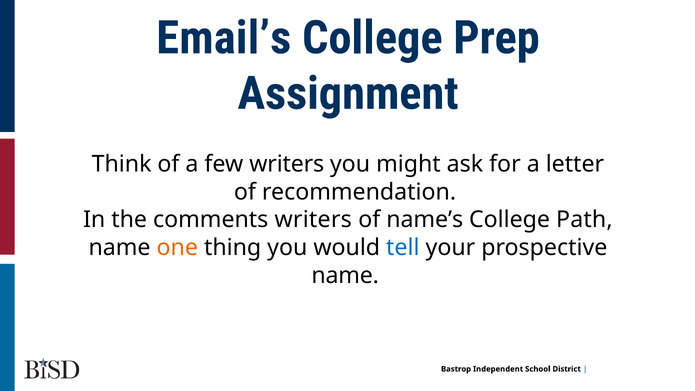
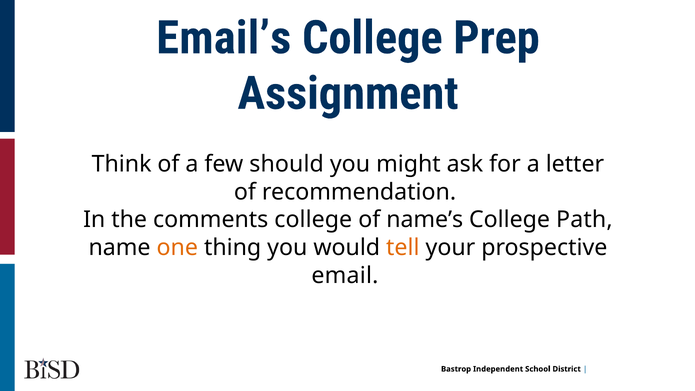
few writers: writers -> should
comments writers: writers -> college
tell colour: blue -> orange
name at (345, 275): name -> email
